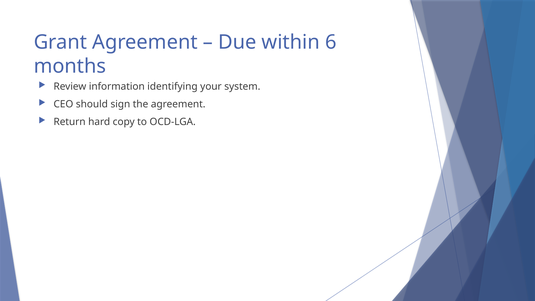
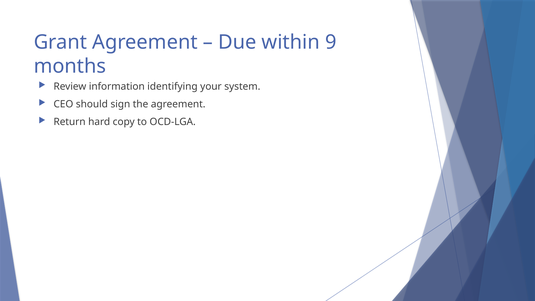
6: 6 -> 9
